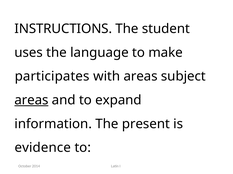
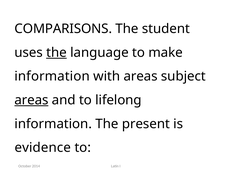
INSTRUCTIONS: INSTRUCTIONS -> COMPARISONS
the at (56, 53) underline: none -> present
participates at (52, 77): participates -> information
expand: expand -> lifelong
